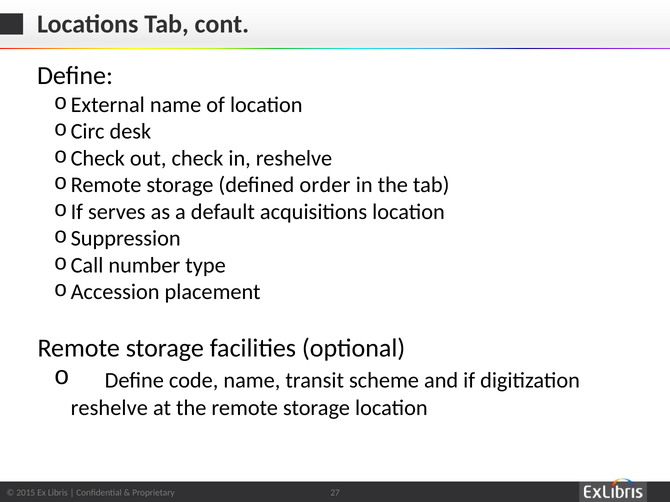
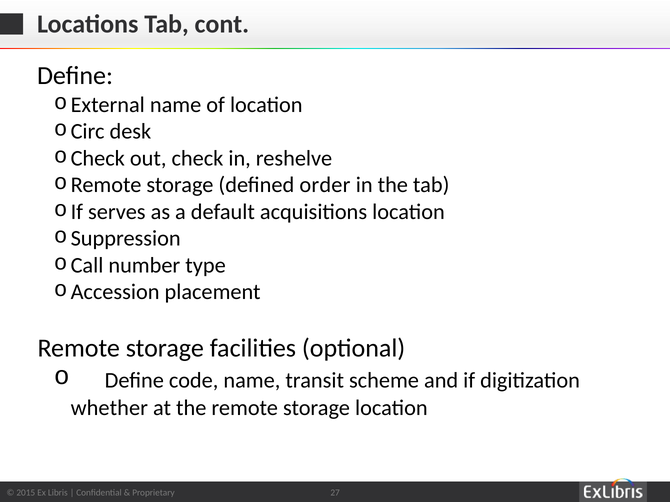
reshelve at (109, 409): reshelve -> whether
